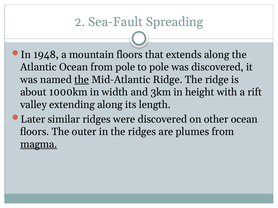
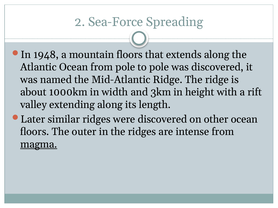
Sea-Fault: Sea-Fault -> Sea-Force
the at (82, 80) underline: present -> none
plumes: plumes -> intense
